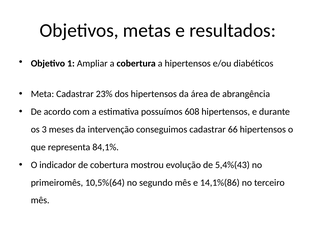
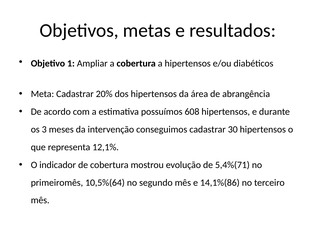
23%: 23% -> 20%
66: 66 -> 30
84,1%: 84,1% -> 12,1%
5,4%(43: 5,4%(43 -> 5,4%(71
